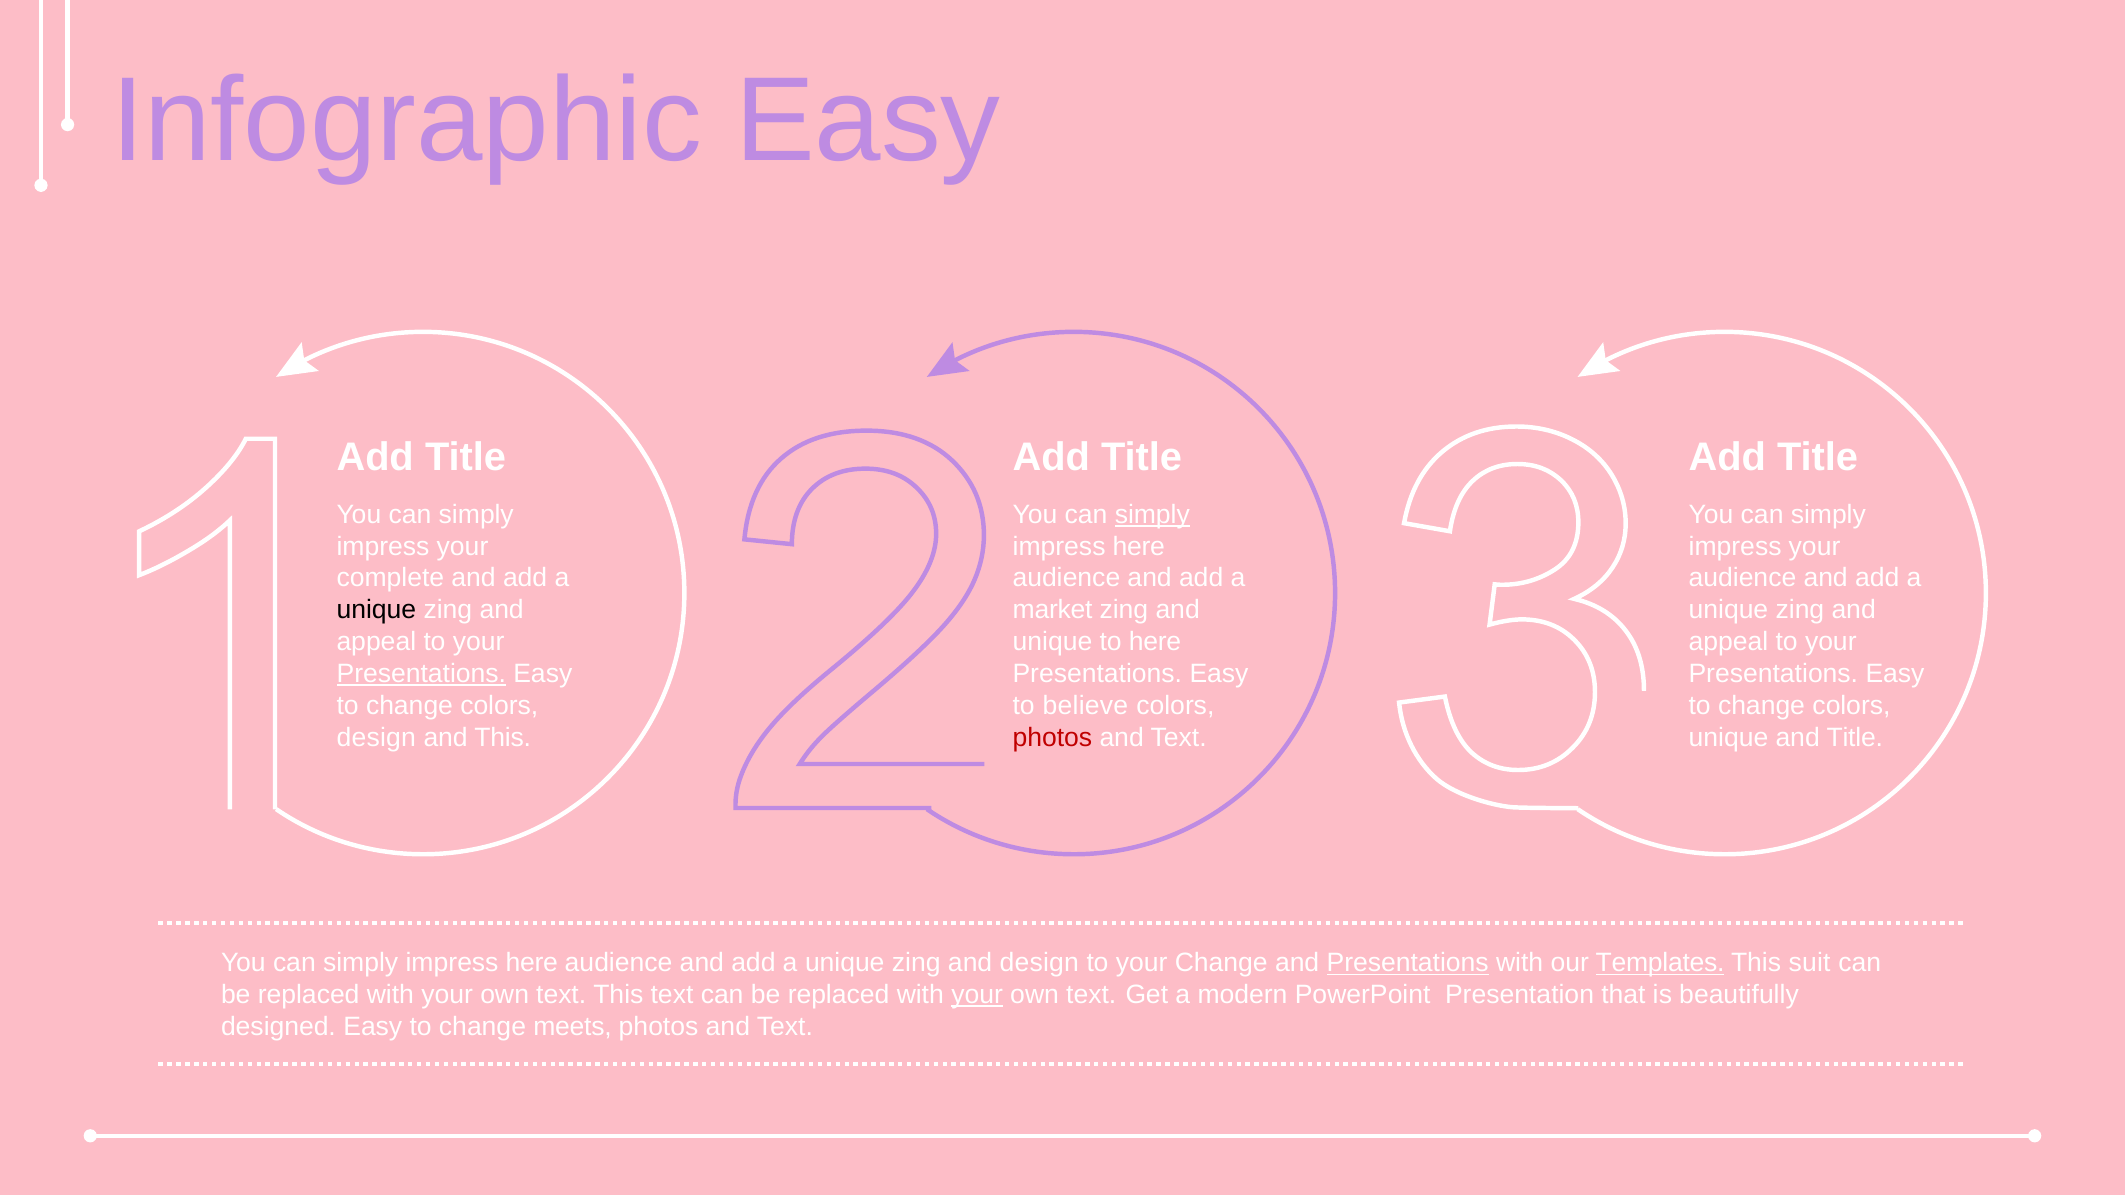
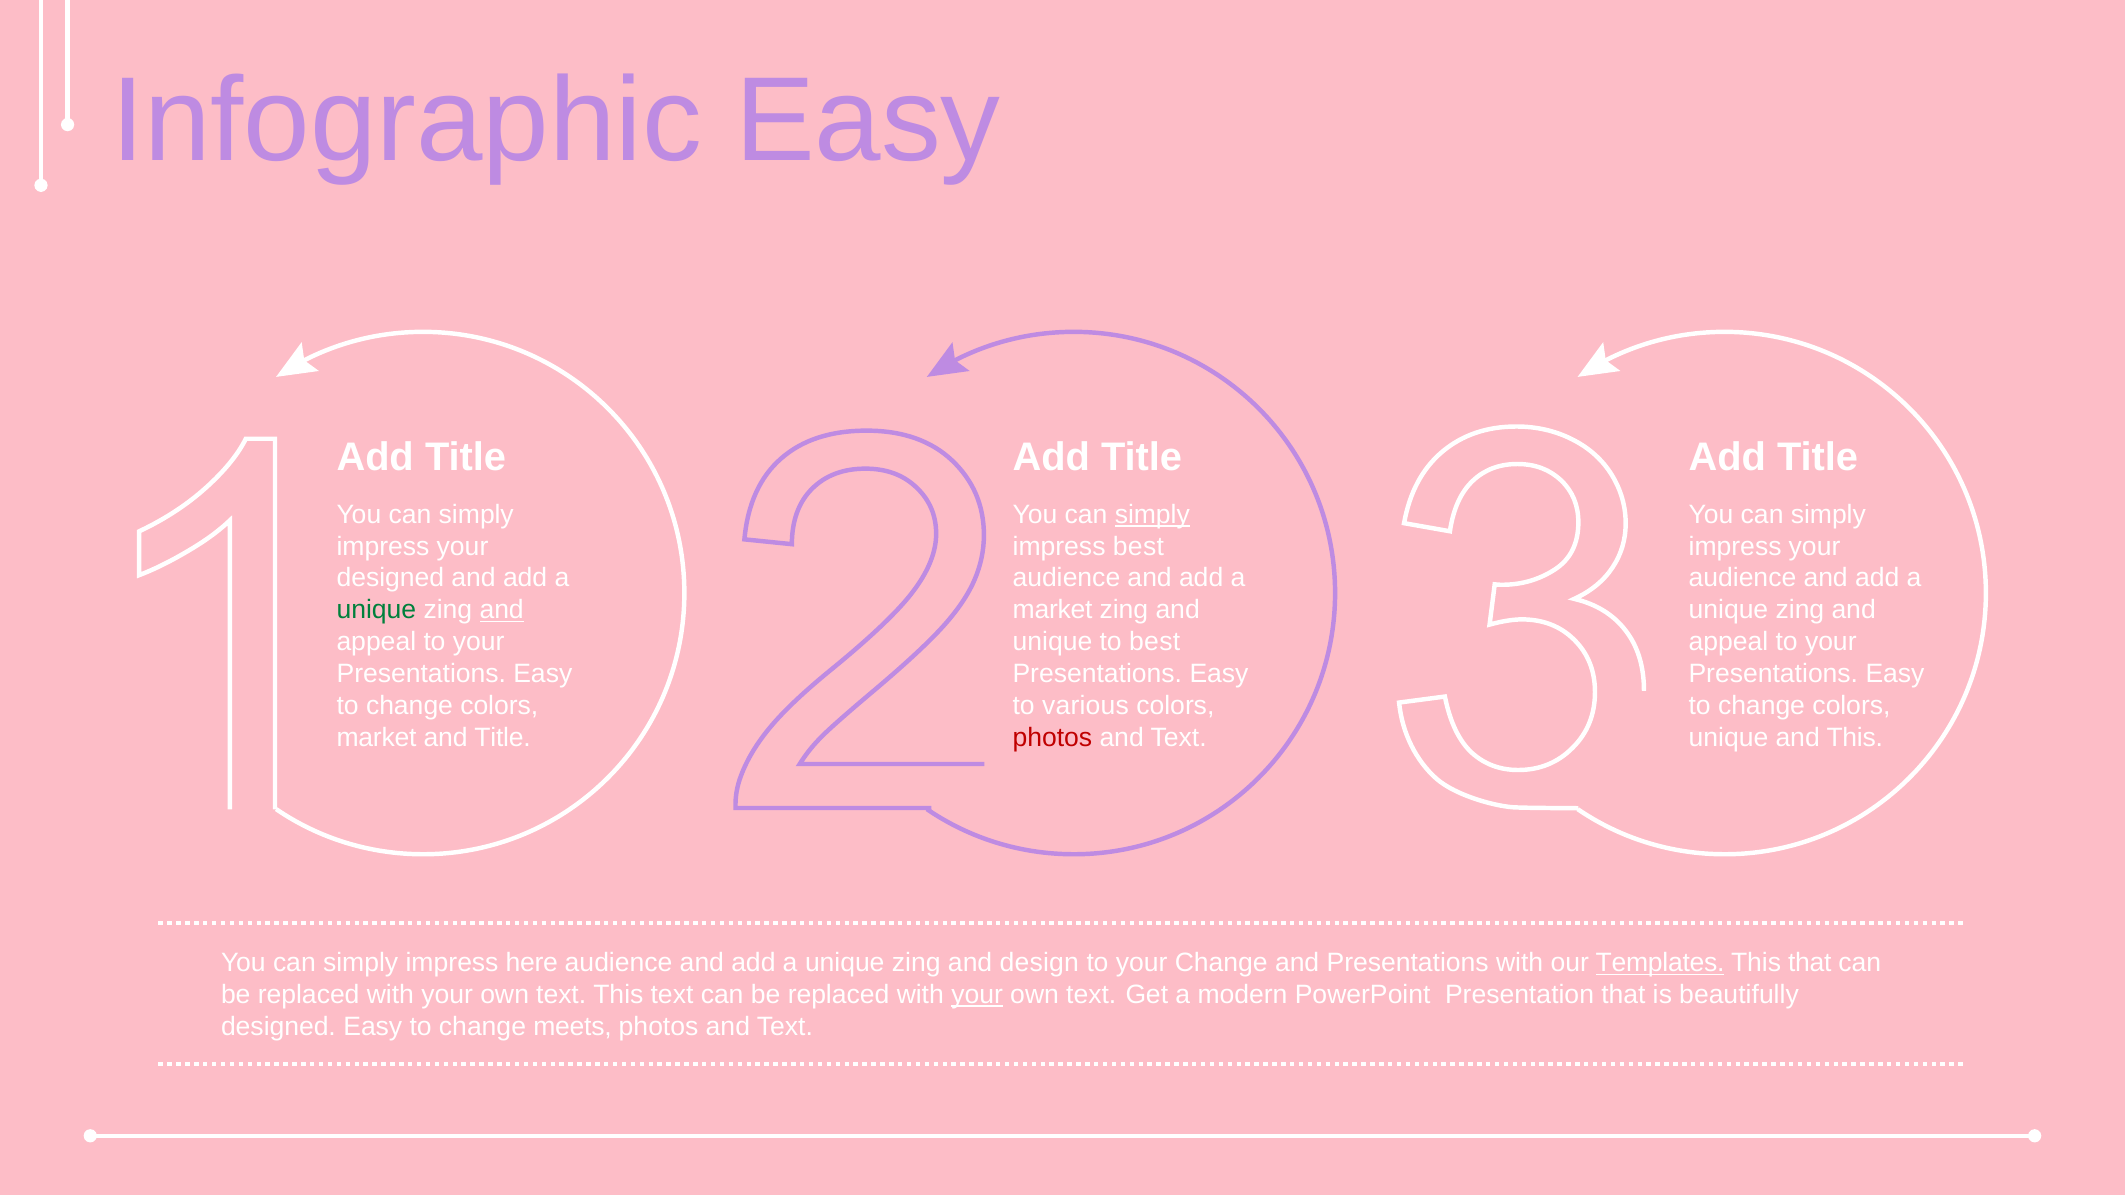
here at (1139, 546): here -> best
complete at (390, 578): complete -> designed
unique at (376, 610) colour: black -> green
and at (502, 610) underline: none -> present
to here: here -> best
Presentations at (421, 674) underline: present -> none
believe: believe -> various
design at (376, 738): design -> market
and This: This -> Title
and Title: Title -> This
Presentations at (1408, 963) underline: present -> none
This suit: suit -> that
